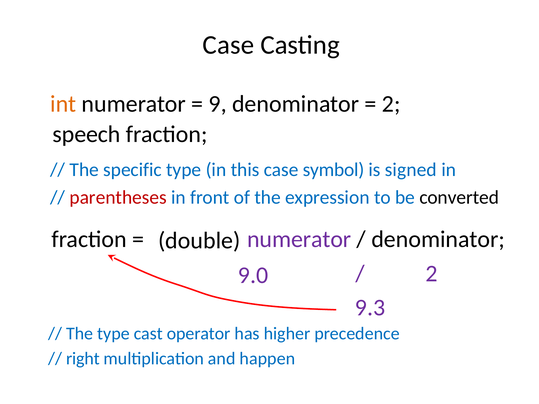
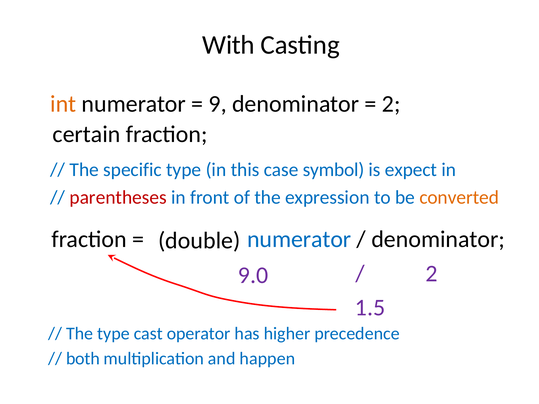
Case at (228, 45): Case -> With
speech: speech -> certain
signed: signed -> expect
converted colour: black -> orange
numerator at (299, 239) colour: purple -> blue
9.3: 9.3 -> 1.5
right: right -> both
